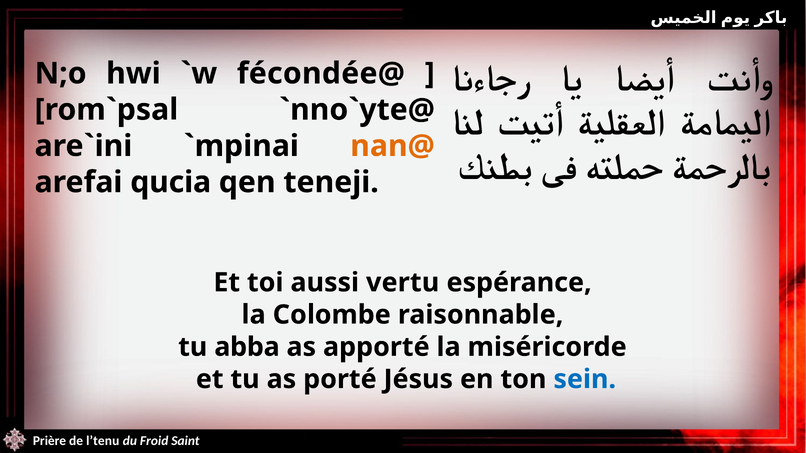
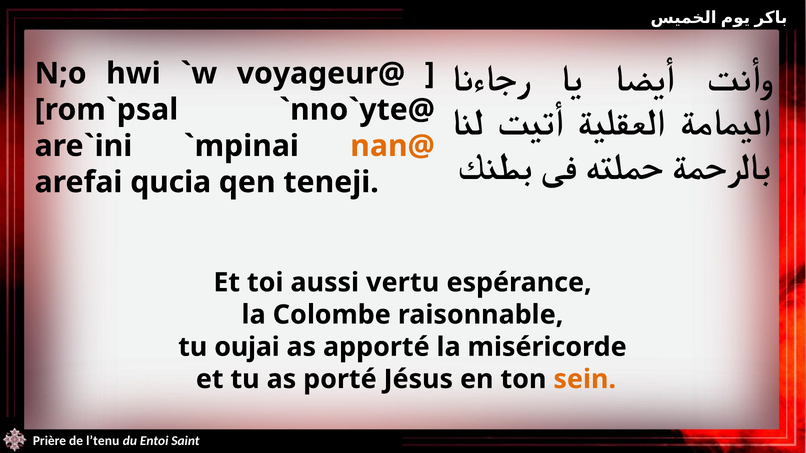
fécondée@: fécondée@ -> voyageur@
abba: abba -> oujai
sein colour: blue -> orange
Froid: Froid -> Entoi
